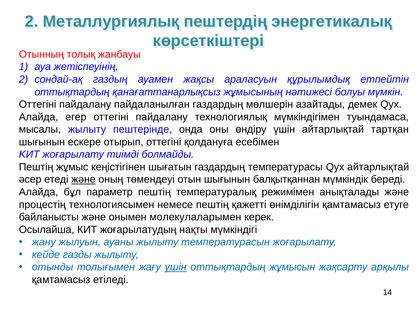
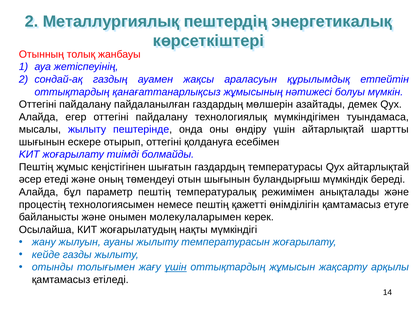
тартқан: тартқан -> шартты
және at (83, 179) underline: present -> none
балқытқаннан: балқытқаннан -> буландырғыш
